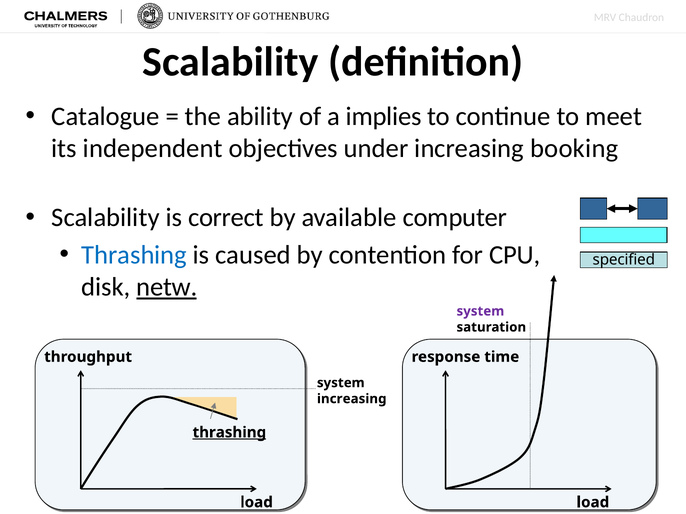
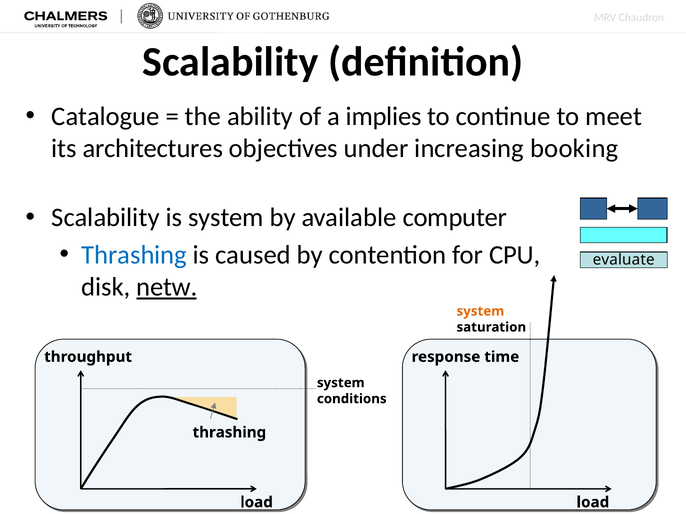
independent: independent -> architectures
is correct: correct -> system
specified: specified -> evaluate
system at (480, 311) colour: purple -> orange
increasing at (352, 399): increasing -> conditions
thrashing at (229, 433) underline: present -> none
